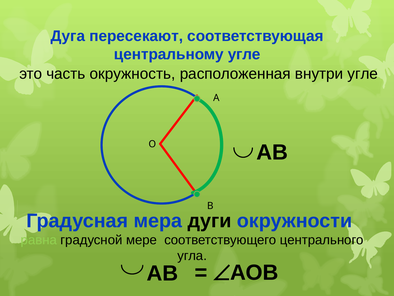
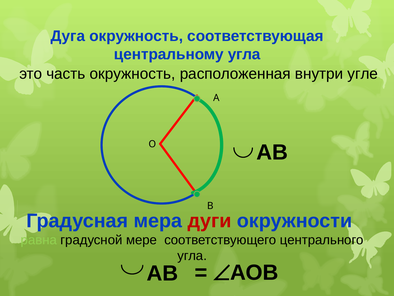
Дуга пересекают: пересекают -> окружность
центральному угле: угле -> угла
дуги colour: black -> red
